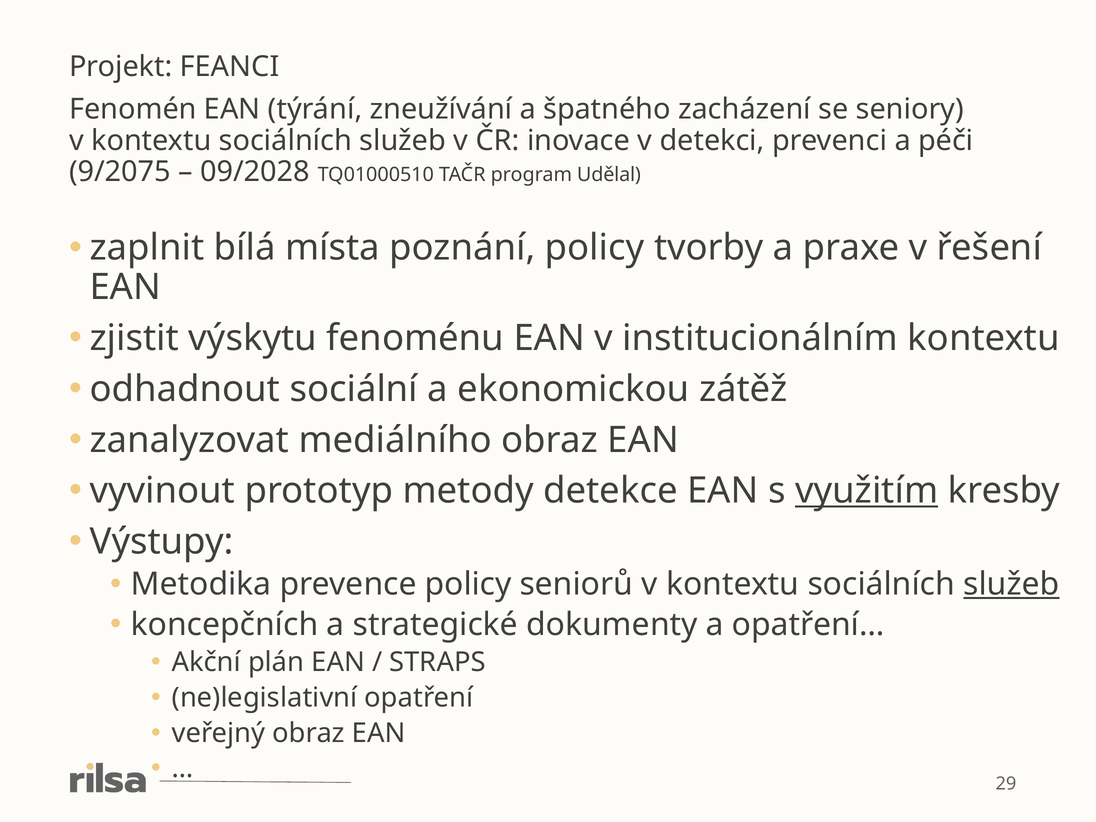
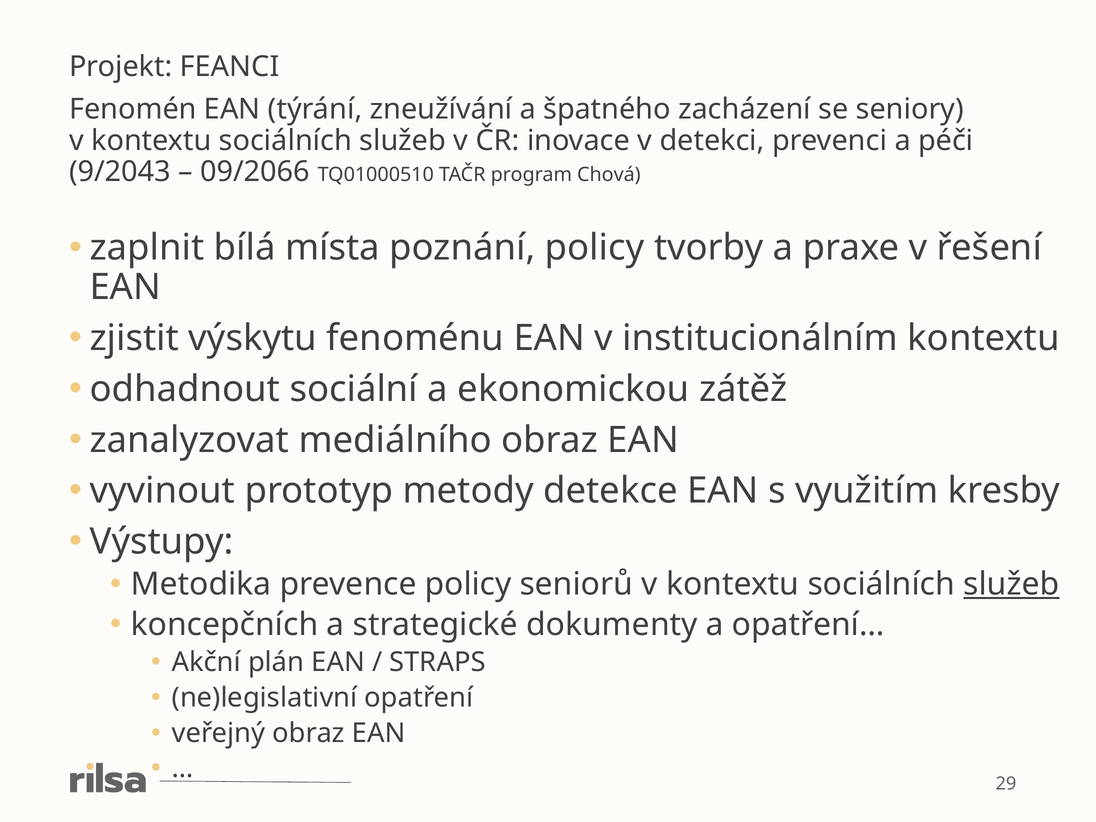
9/2075: 9/2075 -> 9/2043
09/2028: 09/2028 -> 09/2066
Udělal: Udělal -> Chová
využitím underline: present -> none
